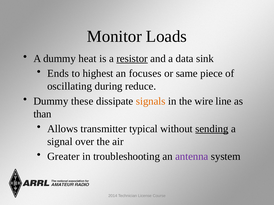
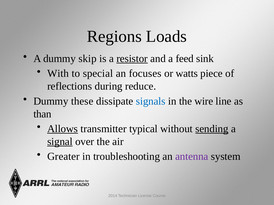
Monitor: Monitor -> Regions
heat: heat -> skip
data: data -> feed
Ends: Ends -> With
highest: highest -> special
same: same -> watts
oscillating: oscillating -> reflections
signals colour: orange -> blue
Allows underline: none -> present
signal underline: none -> present
